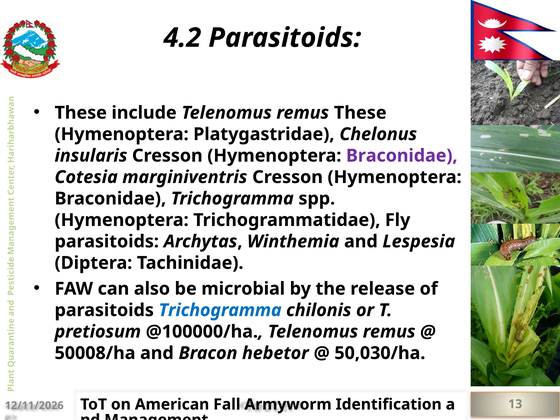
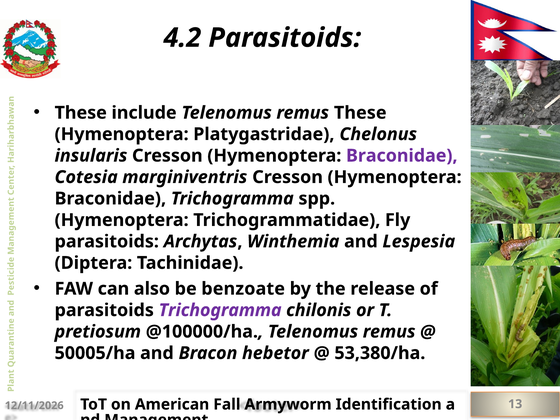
microbial: microbial -> benzoate
Trichogramma at (220, 310) colour: blue -> purple
50008/ha: 50008/ha -> 50005/ha
50,030/ha: 50,030/ha -> 53,380/ha
